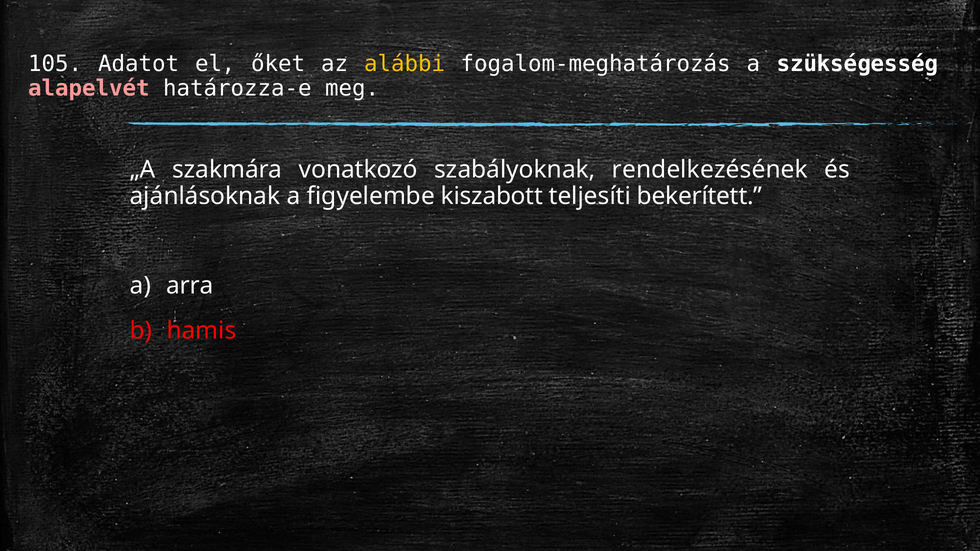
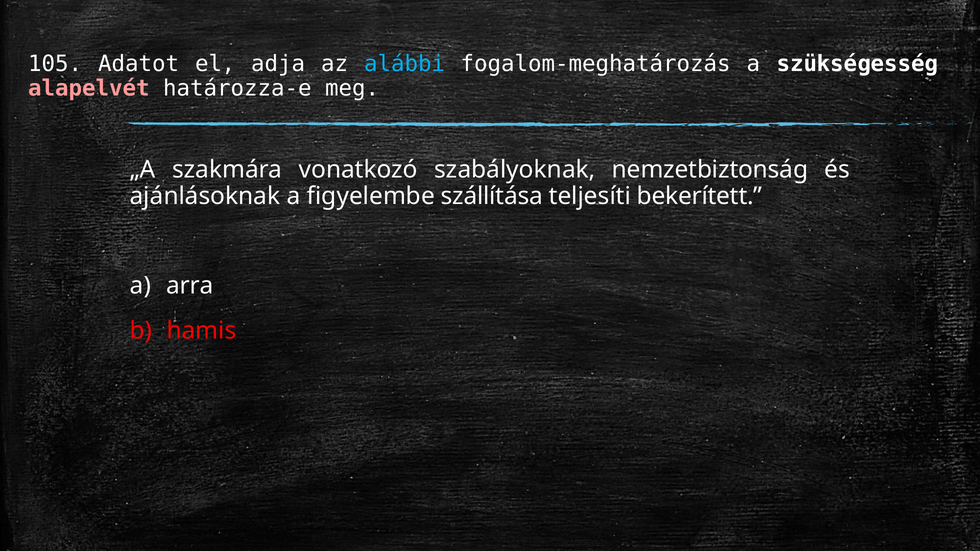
őket: őket -> adja
alábbi colour: yellow -> light blue
rendelkezésének: rendelkezésének -> nemzetbiztonság
kiszabott: kiszabott -> szállítása
